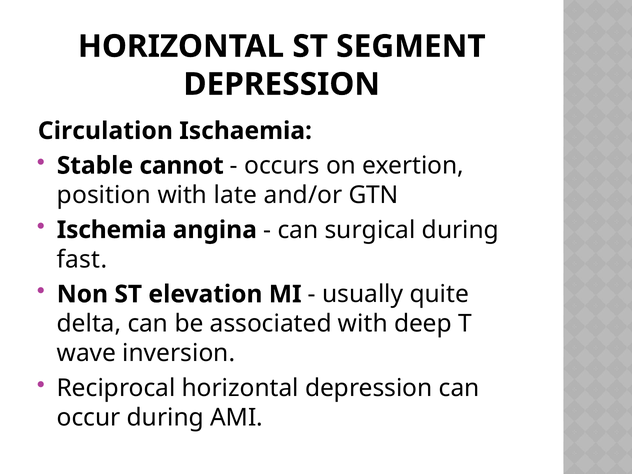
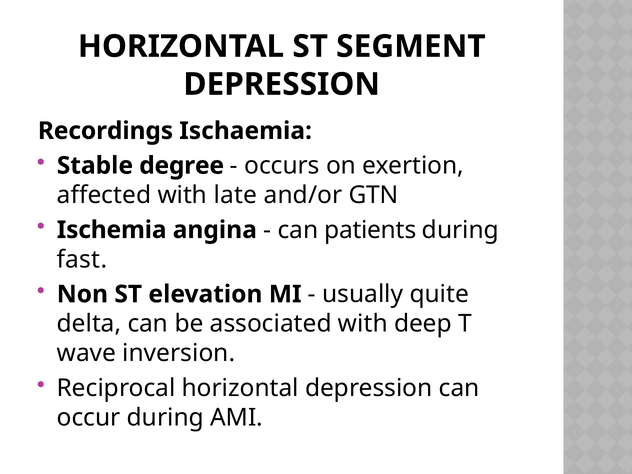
Circulation: Circulation -> Recordings
cannot: cannot -> degree
position: position -> affected
surgical: surgical -> patients
